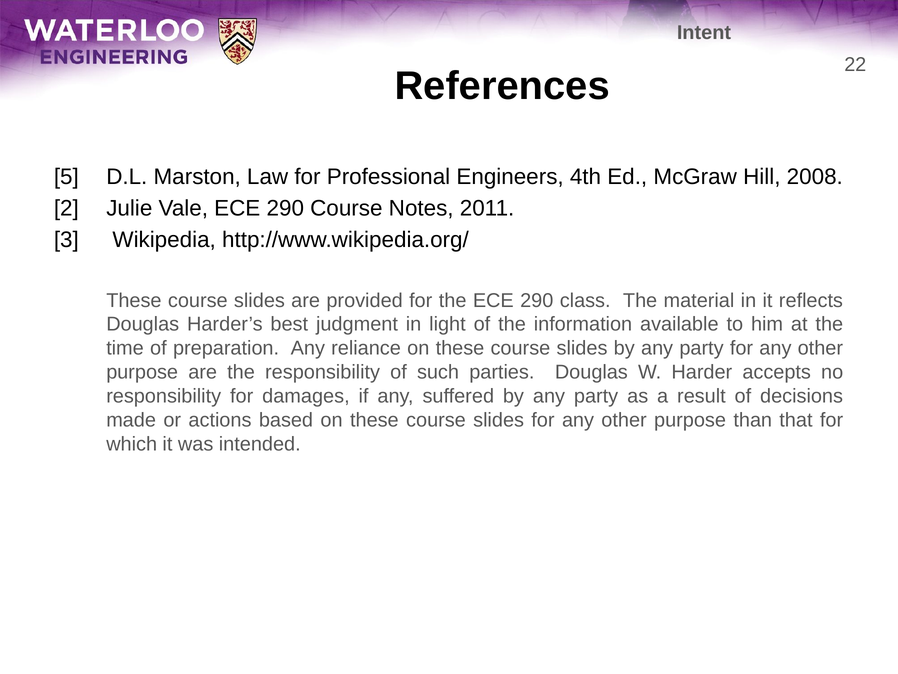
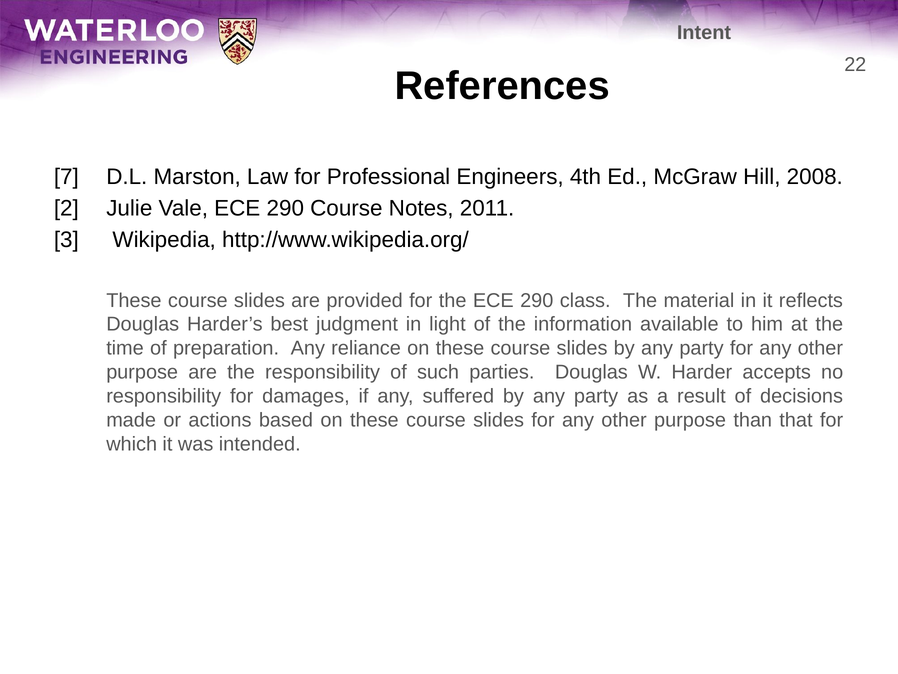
5: 5 -> 7
